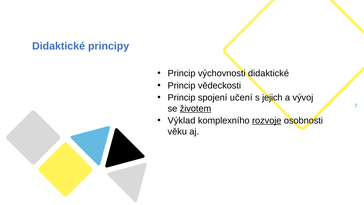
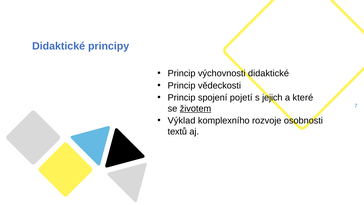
učení: učení -> pojetí
vývoj: vývoj -> které
rozvoje underline: present -> none
věku: věku -> textů
